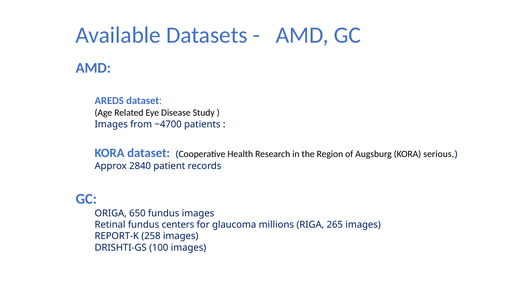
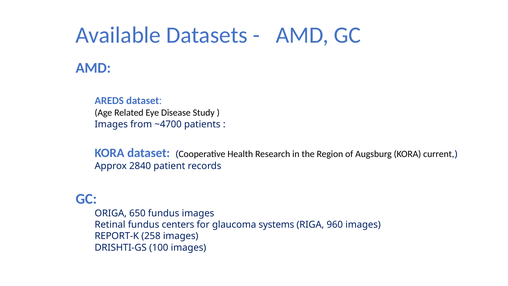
serious: serious -> current
millions: millions -> systems
265: 265 -> 960
